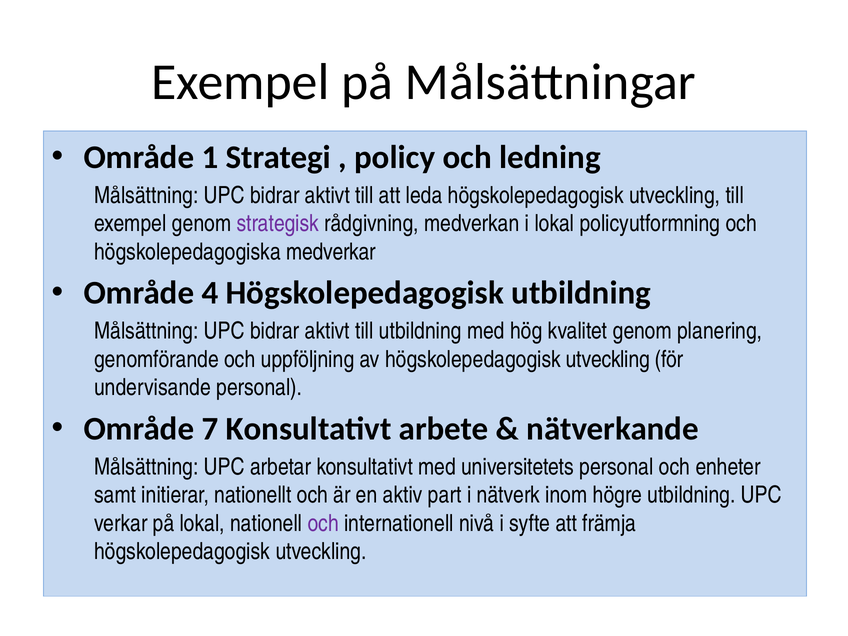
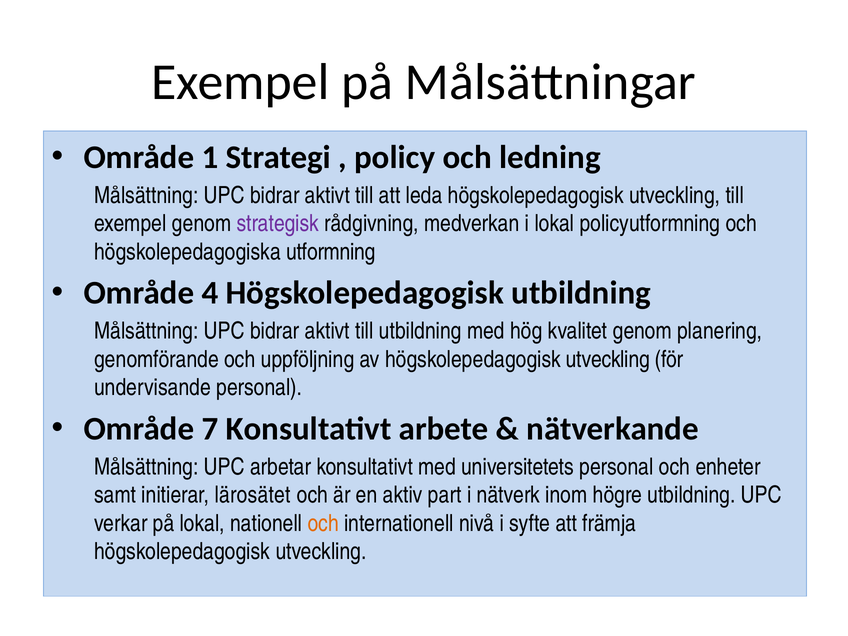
medverkar: medverkar -> utformning
nationellt: nationellt -> lärosätet
och at (323, 523) colour: purple -> orange
